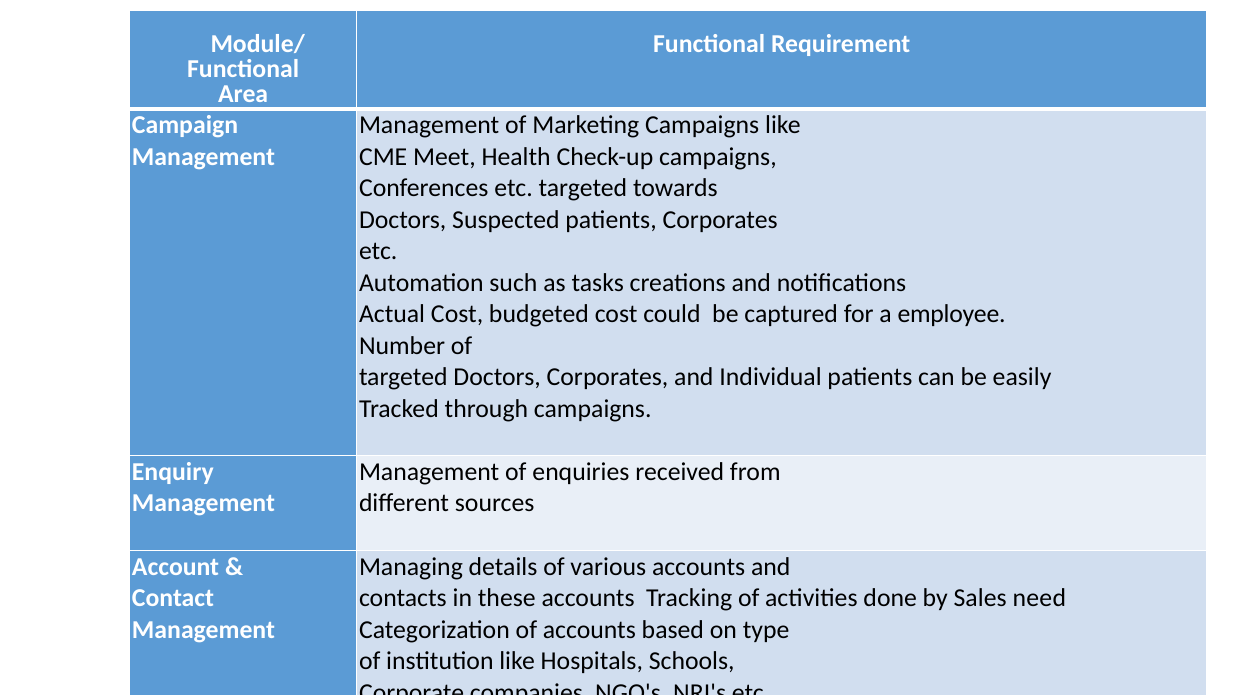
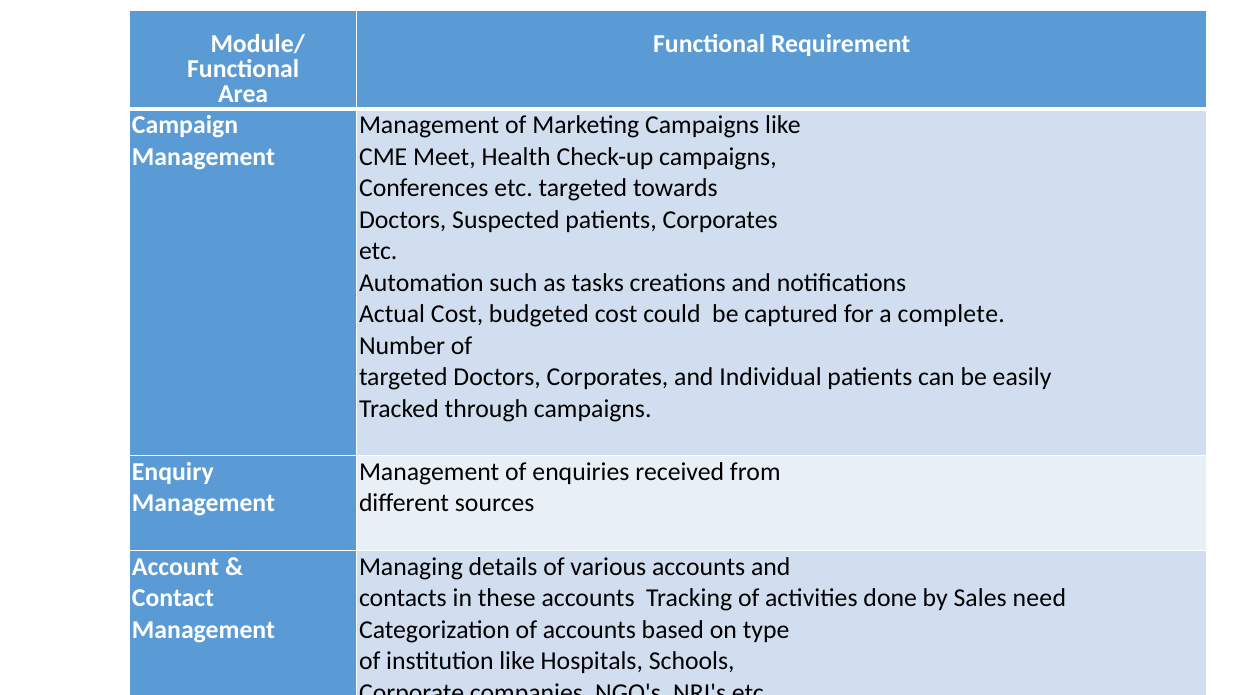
employee: employee -> complete
